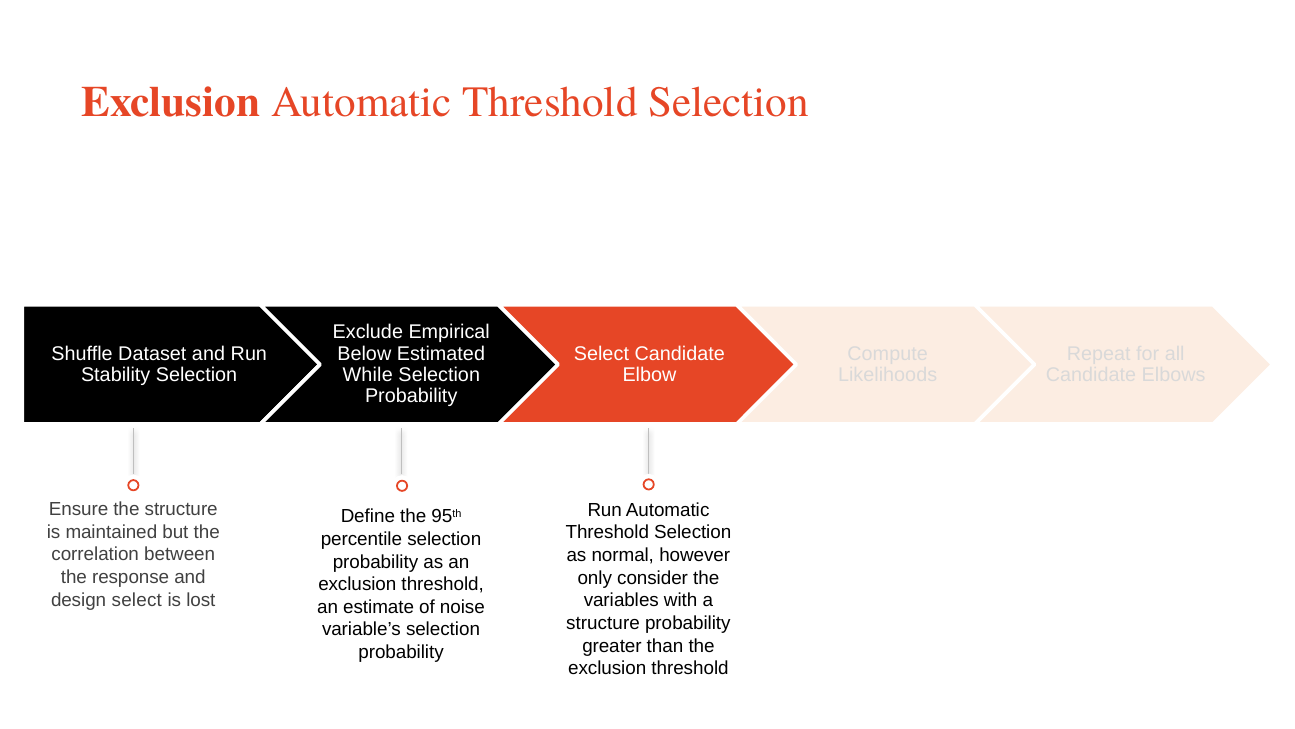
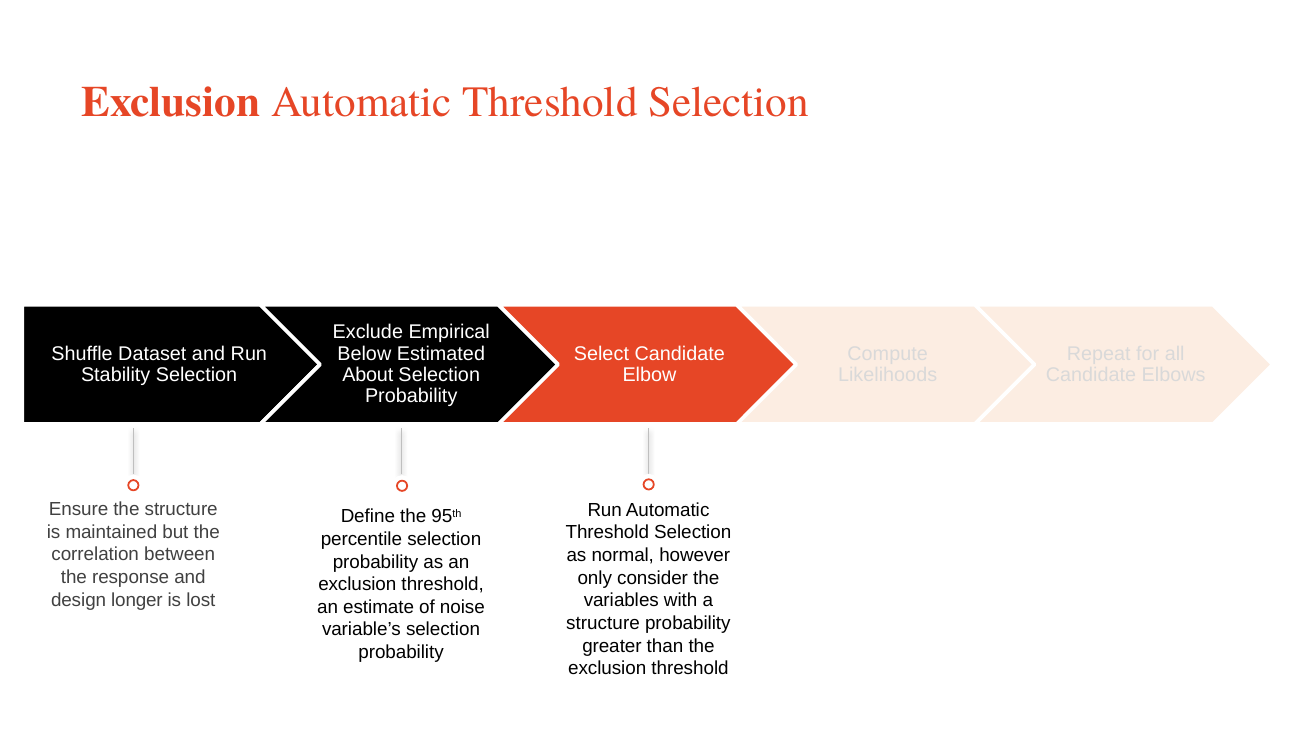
While: While -> About
design select: select -> longer
